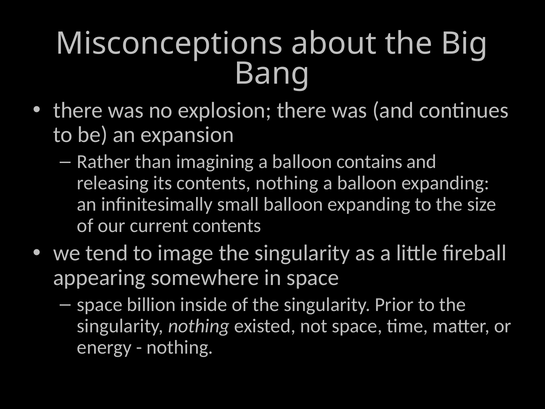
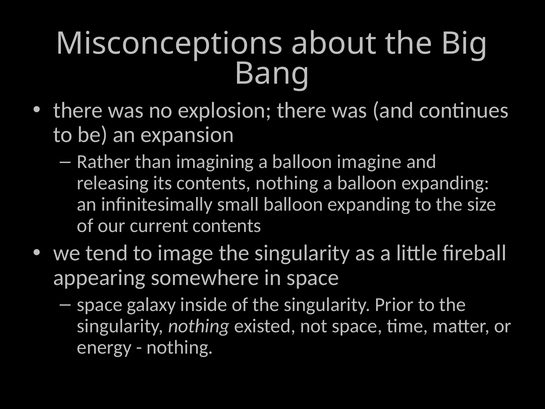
contains: contains -> imagine
billion: billion -> galaxy
